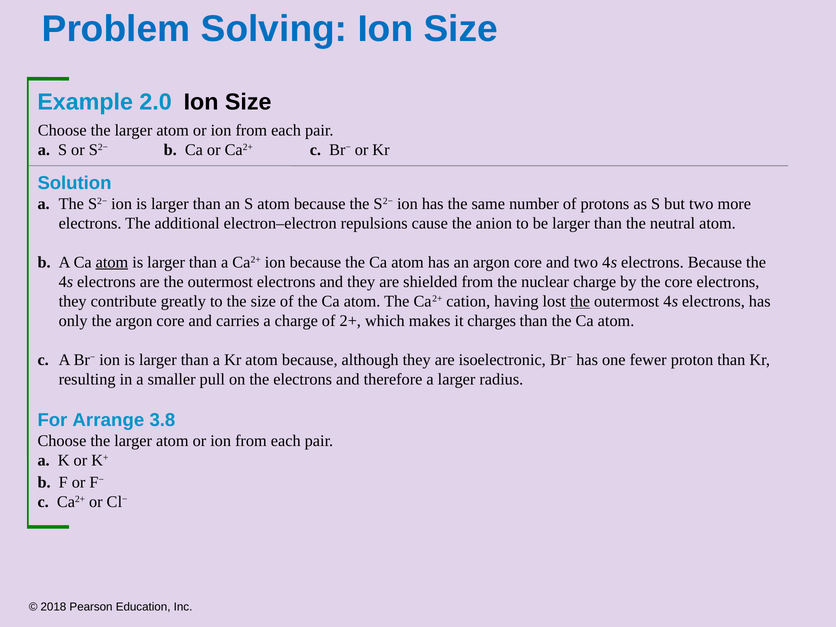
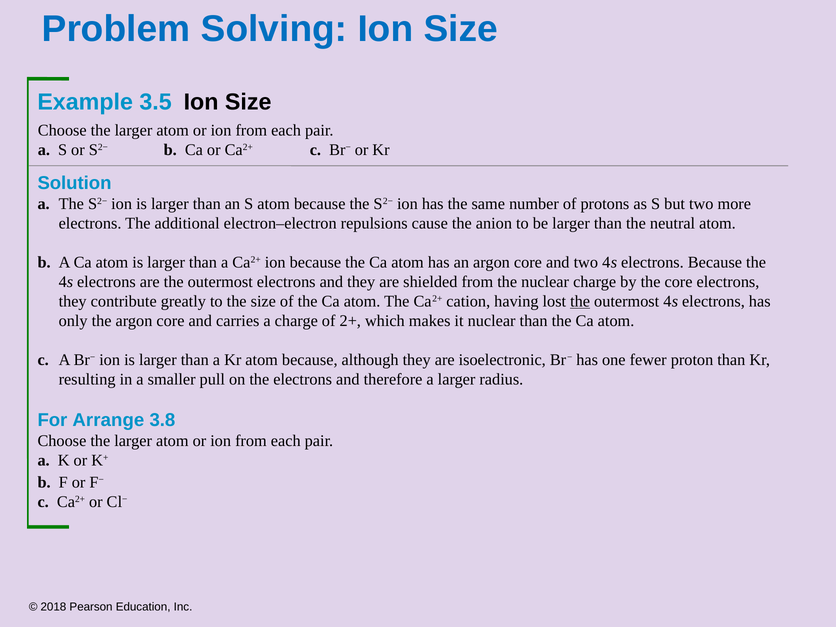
2.0: 2.0 -> 3.5
atom at (112, 262) underline: present -> none
it charges: charges -> nuclear
